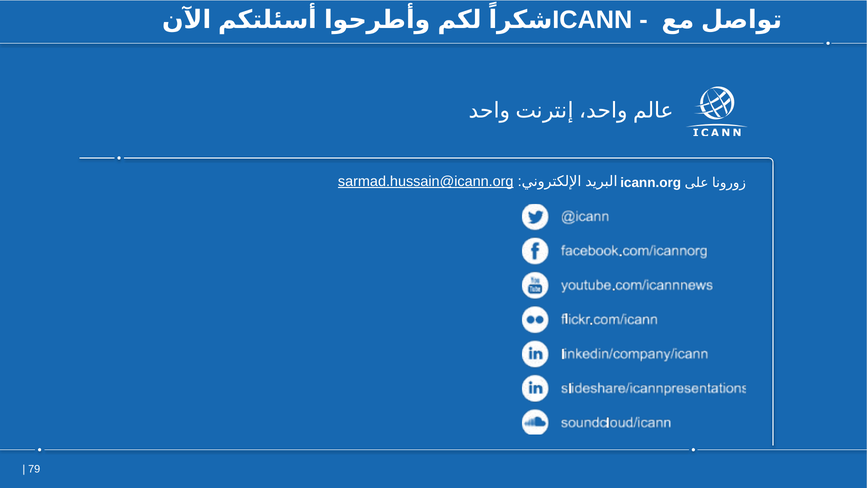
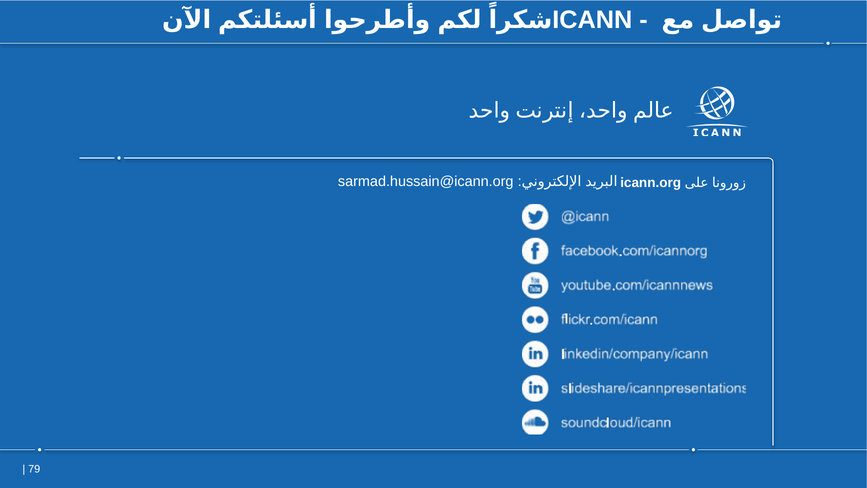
sarmad.hussain@icann.org underline: present -> none
